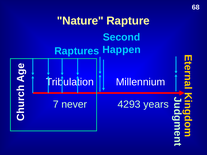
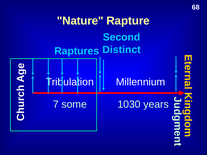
Happen: Happen -> Distinct
never: never -> some
4293: 4293 -> 1030
